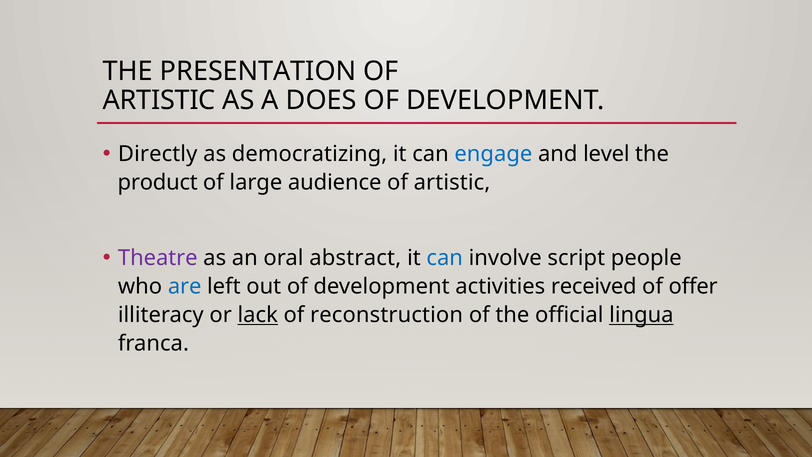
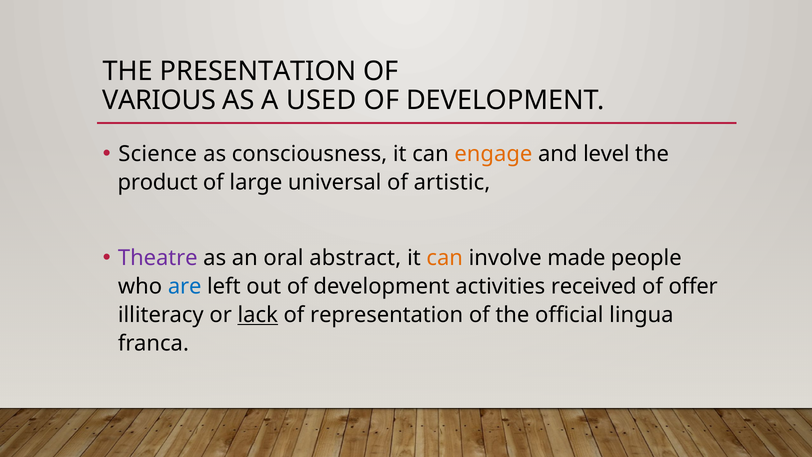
ARTISTIC at (159, 100): ARTISTIC -> VARIOUS
DOES: DOES -> USED
Directly: Directly -> Science
democratizing: democratizing -> consciousness
engage colour: blue -> orange
audience: audience -> universal
can at (445, 258) colour: blue -> orange
script: script -> made
reconstruction: reconstruction -> representation
lingua underline: present -> none
